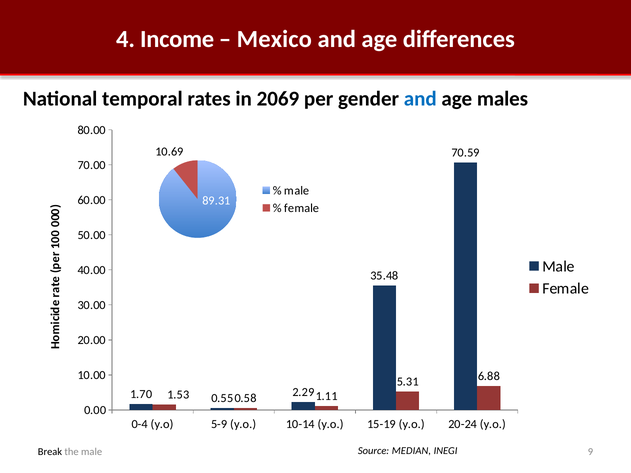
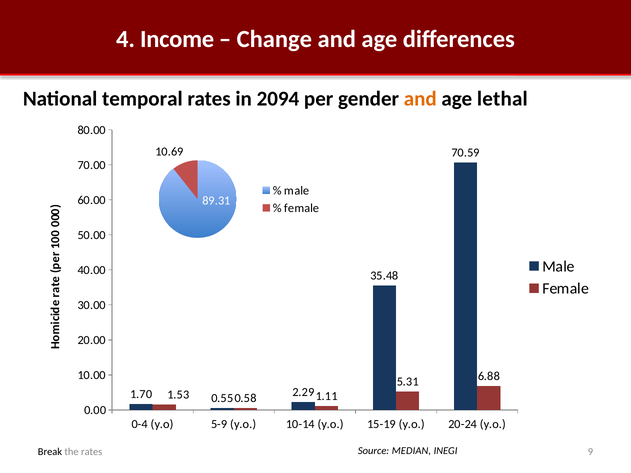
Mexico: Mexico -> Change
2069: 2069 -> 2094
and at (420, 99) colour: blue -> orange
males: males -> lethal
the male: male -> rates
